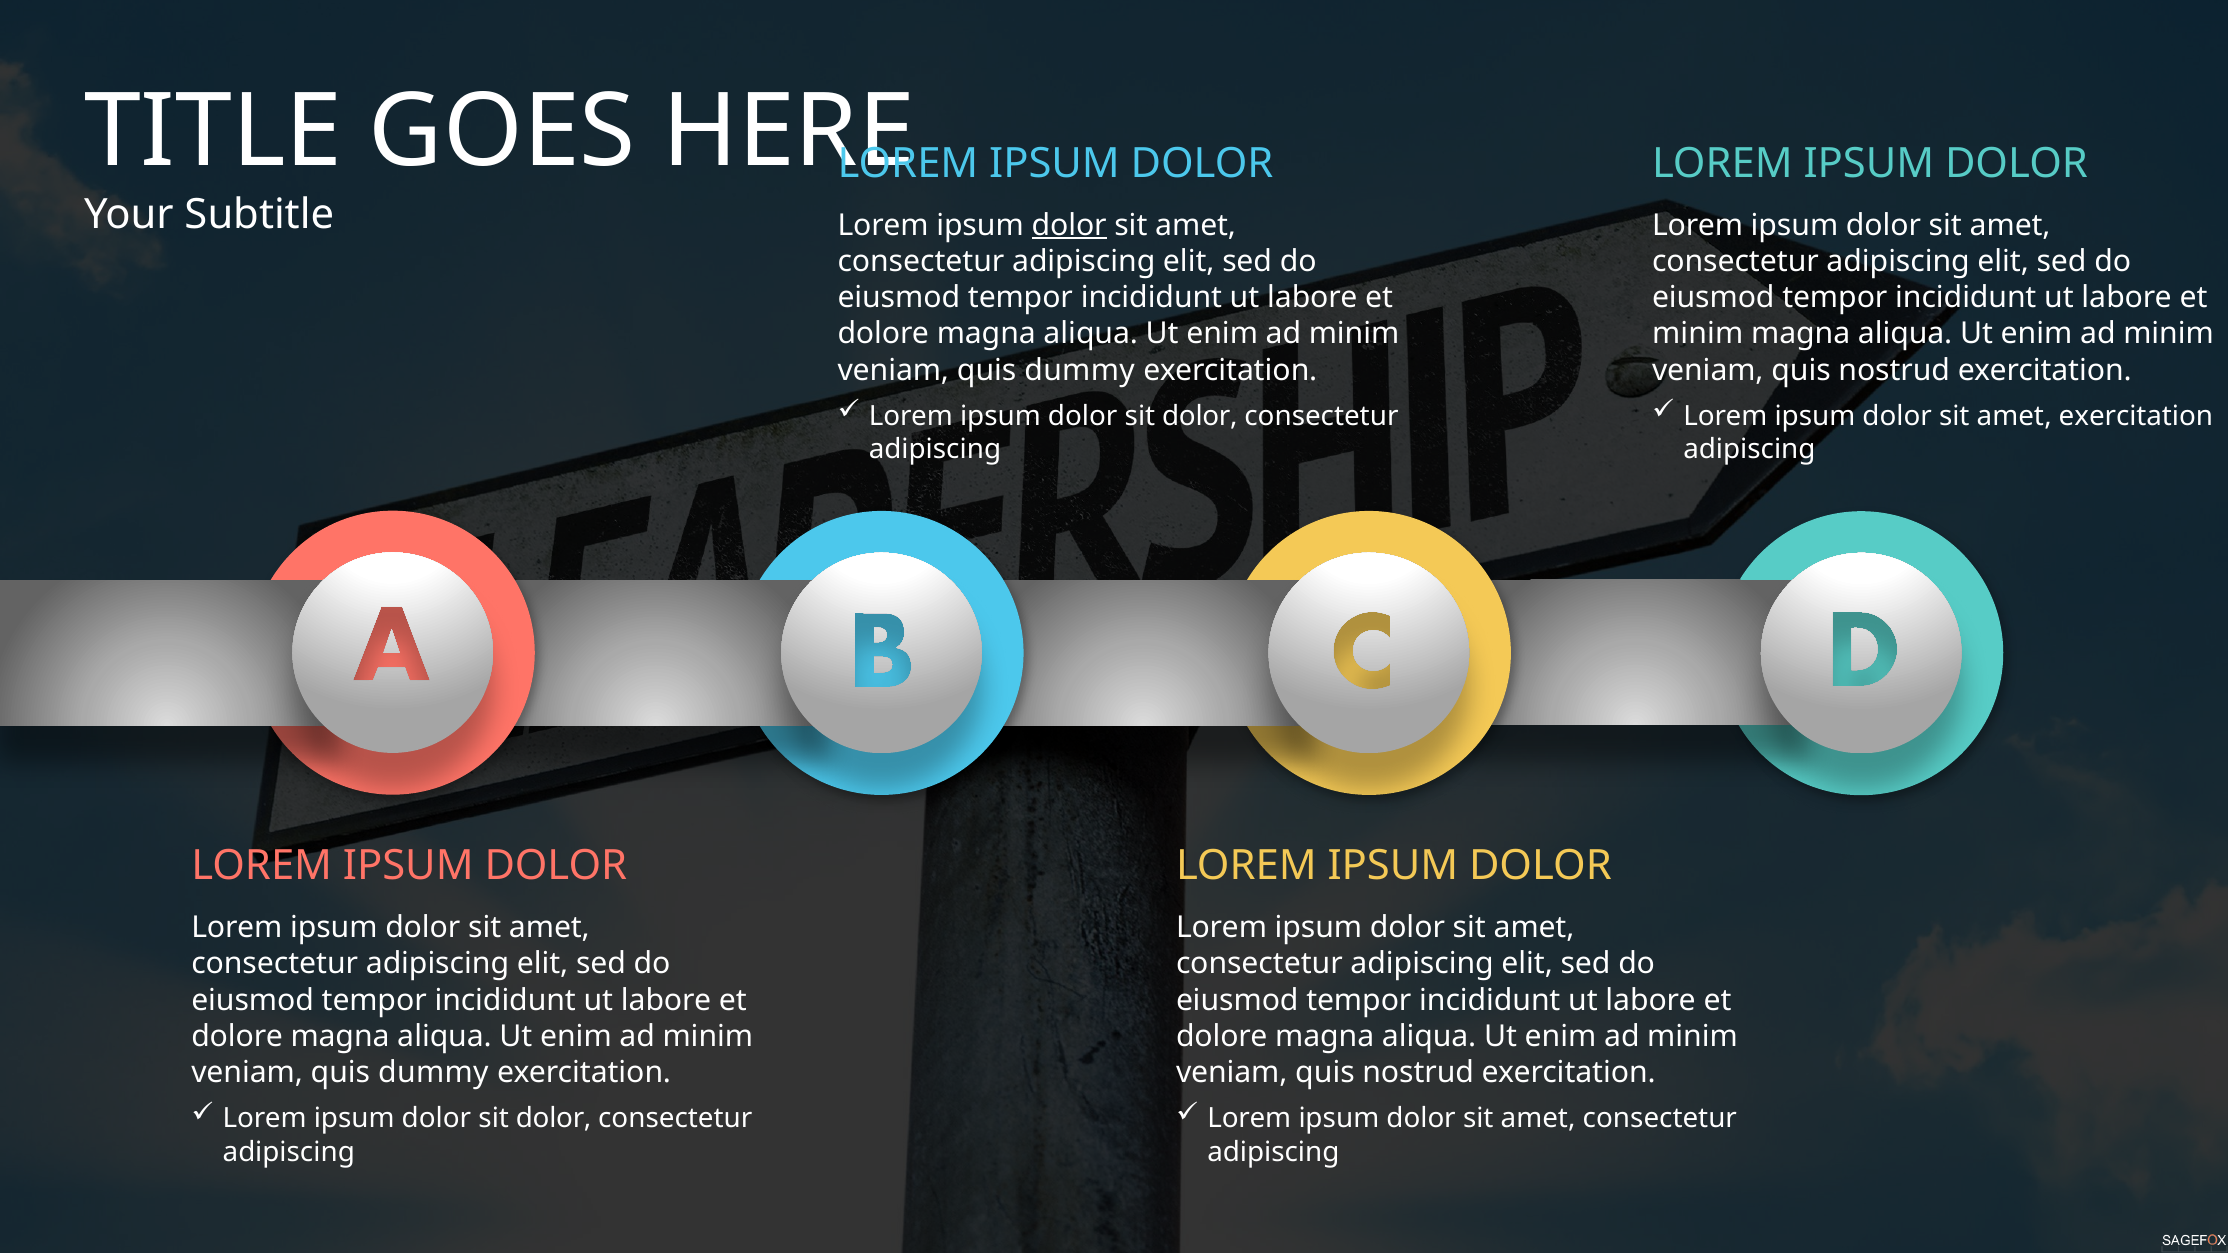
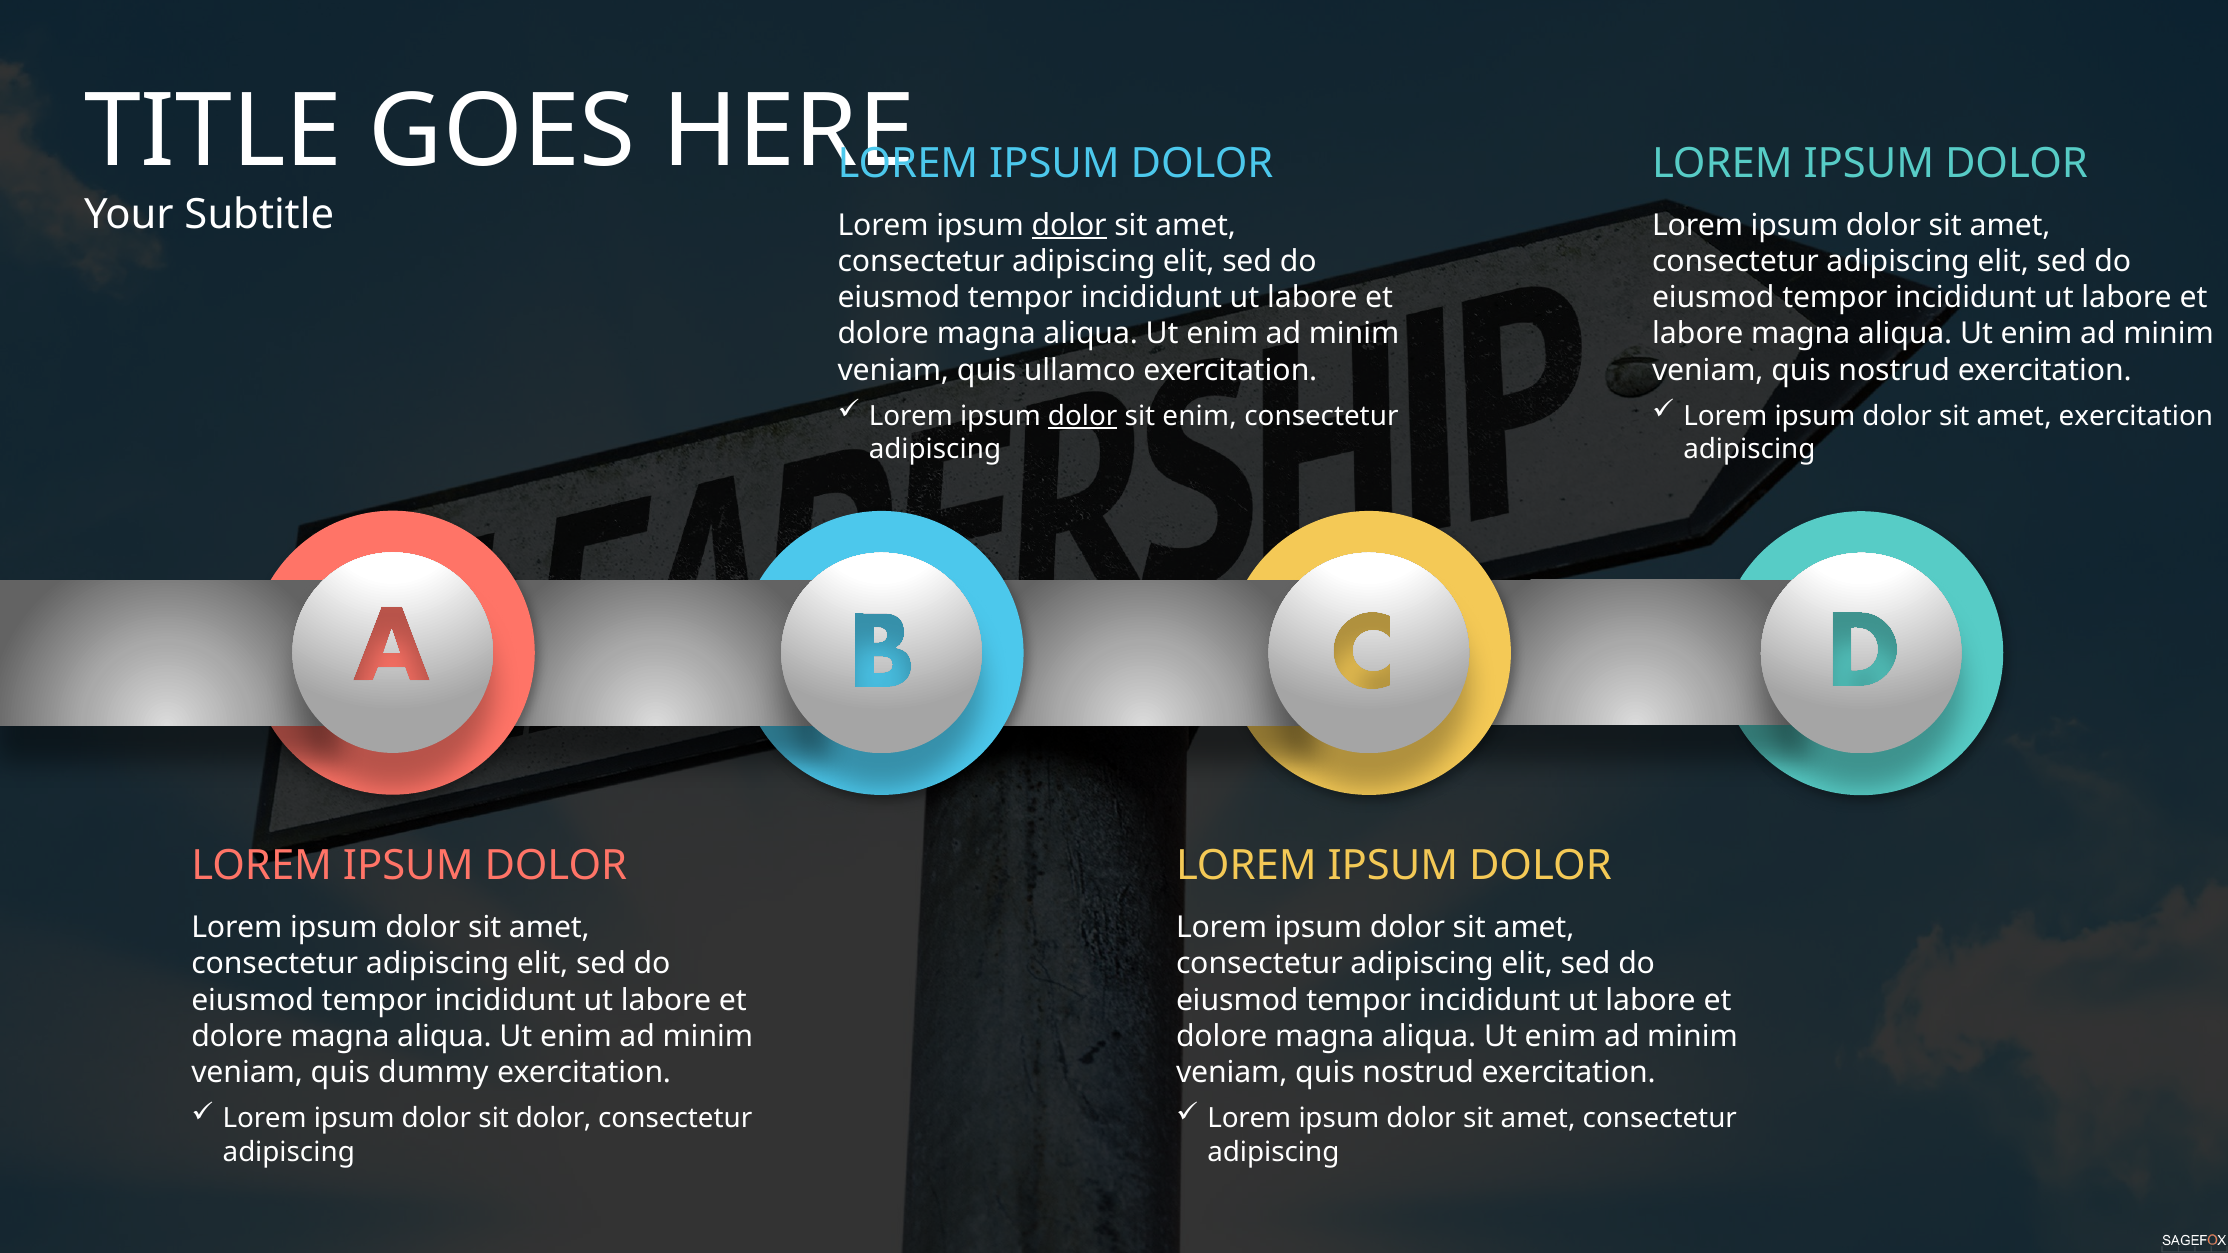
minim at (1698, 334): minim -> labore
dummy at (1080, 370): dummy -> ullamco
dolor at (1083, 416) underline: none -> present
dolor at (1200, 416): dolor -> enim
